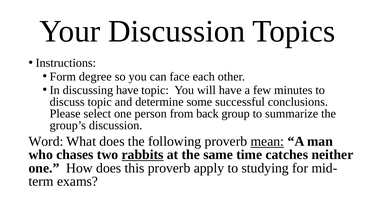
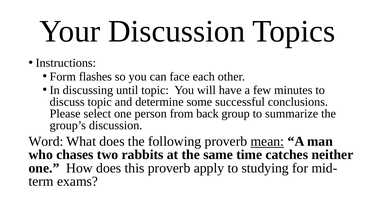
degree: degree -> flashes
discussing have: have -> until
rabbits underline: present -> none
